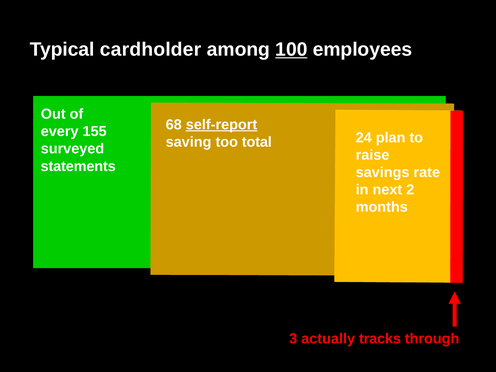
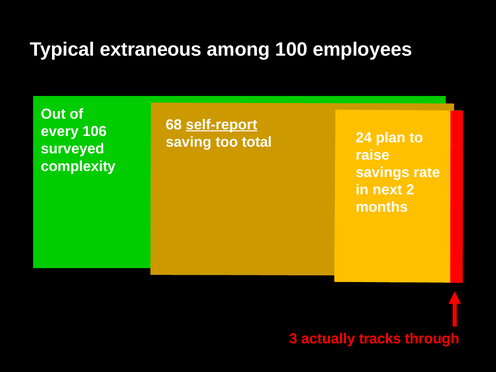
cardholder: cardholder -> extraneous
100 underline: present -> none
155: 155 -> 106
statements: statements -> complexity
